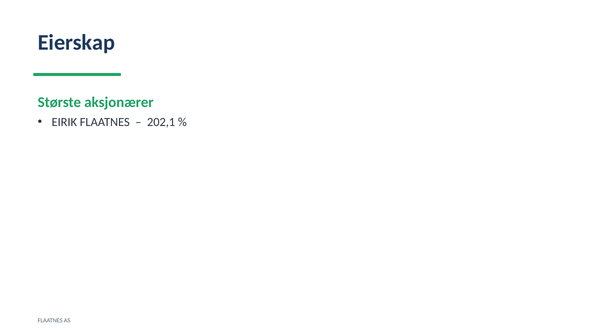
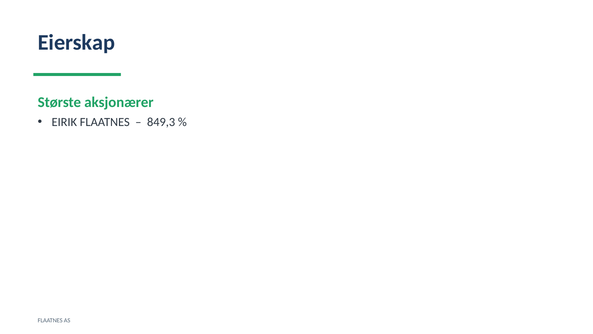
202,1: 202,1 -> 849,3
